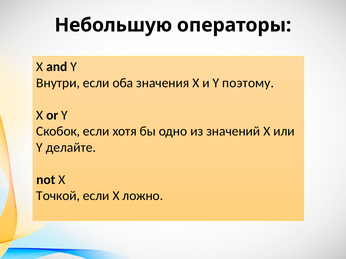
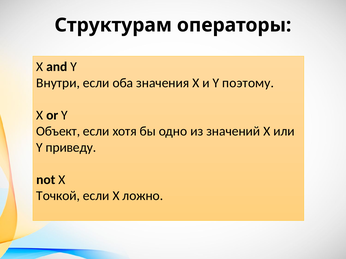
Небольшую: Небольшую -> Структурам
Скобок: Скобок -> Объект
делайте: делайте -> приведу
